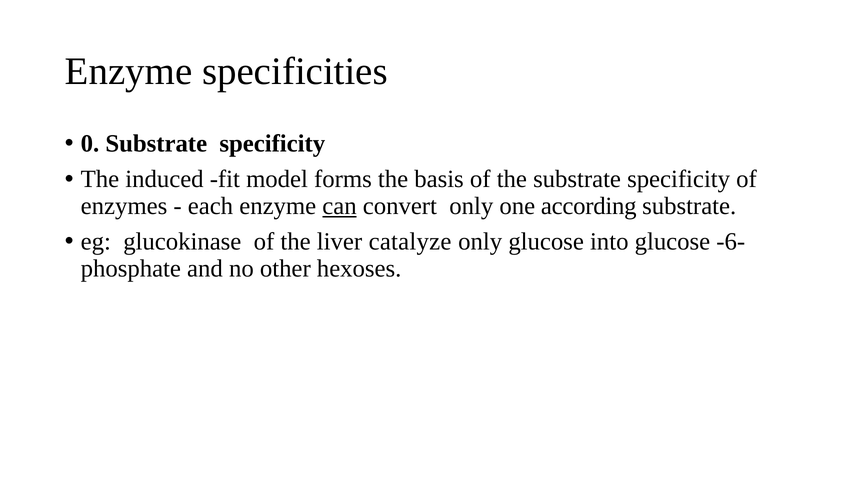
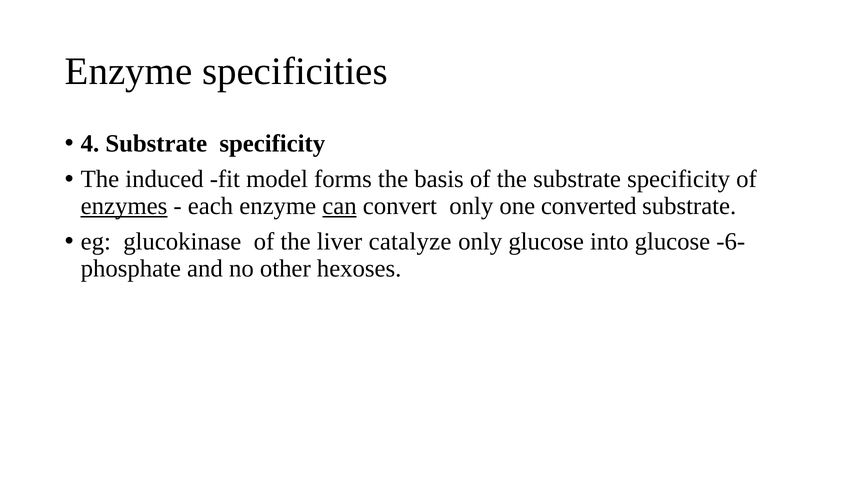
0: 0 -> 4
enzymes underline: none -> present
according: according -> converted
